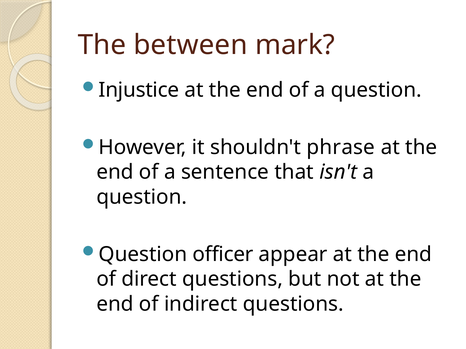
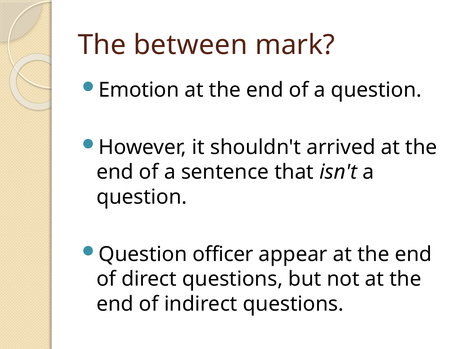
Injustice: Injustice -> Emotion
phrase: phrase -> arrived
